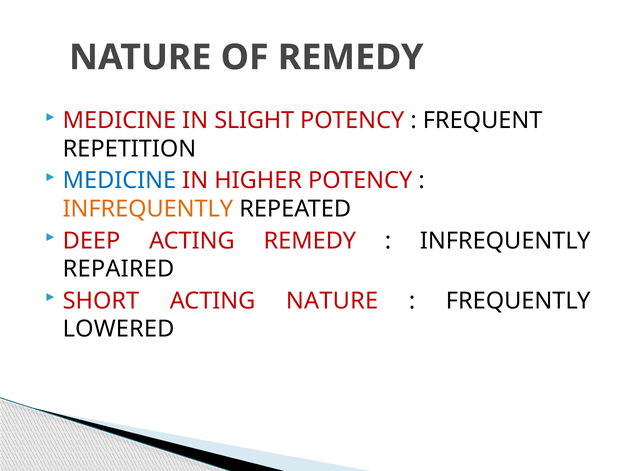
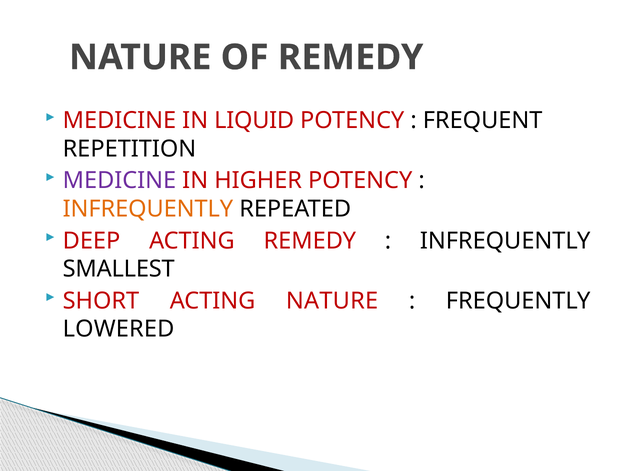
SLIGHT: SLIGHT -> LIQUID
MEDICINE at (119, 181) colour: blue -> purple
REPAIRED: REPAIRED -> SMALLEST
